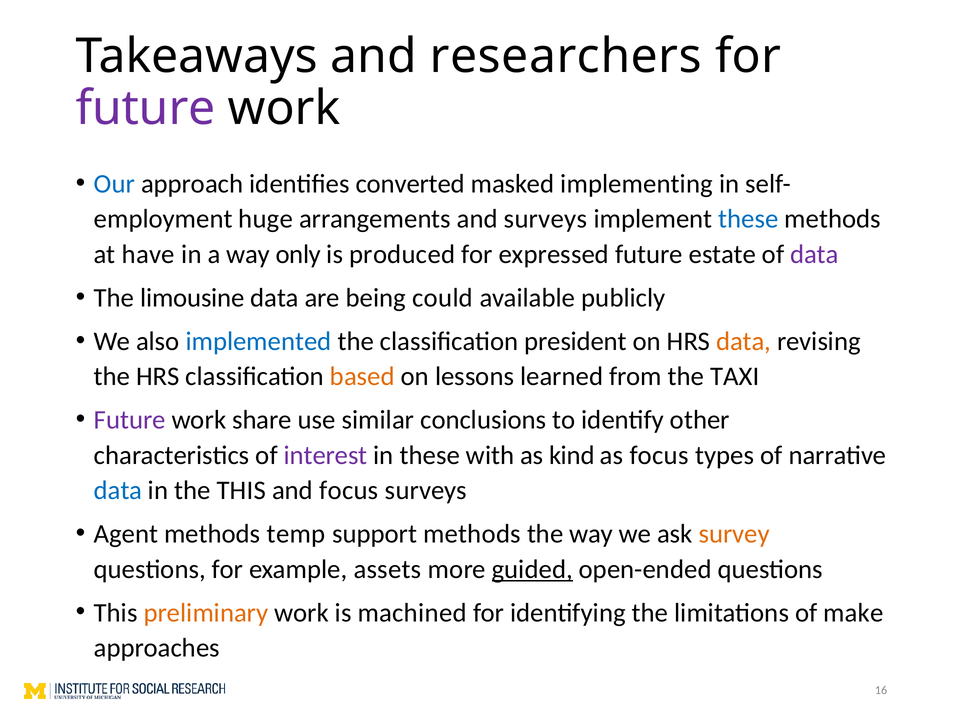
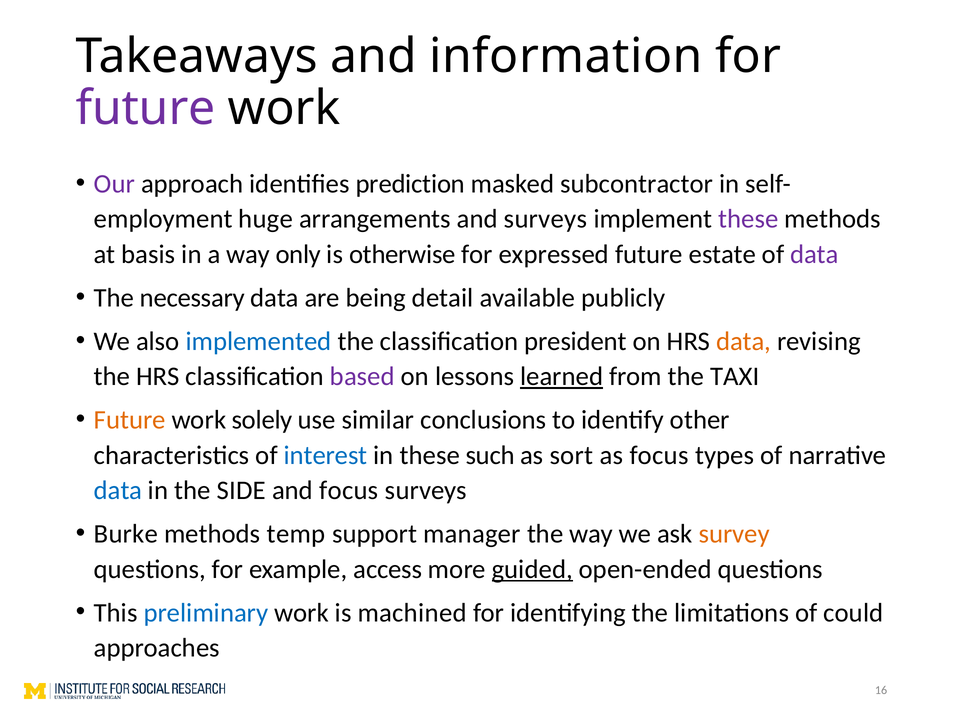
researchers: researchers -> information
Our colour: blue -> purple
converted: converted -> prediction
implementing: implementing -> subcontractor
these at (748, 219) colour: blue -> purple
have: have -> basis
produced: produced -> otherwise
limousine: limousine -> necessary
could: could -> detail
based colour: orange -> purple
learned underline: none -> present
Future at (130, 419) colour: purple -> orange
share: share -> solely
interest colour: purple -> blue
with: with -> such
kind: kind -> sort
the THIS: THIS -> SIDE
Agent: Agent -> Burke
support methods: methods -> manager
assets: assets -> access
preliminary colour: orange -> blue
make: make -> could
